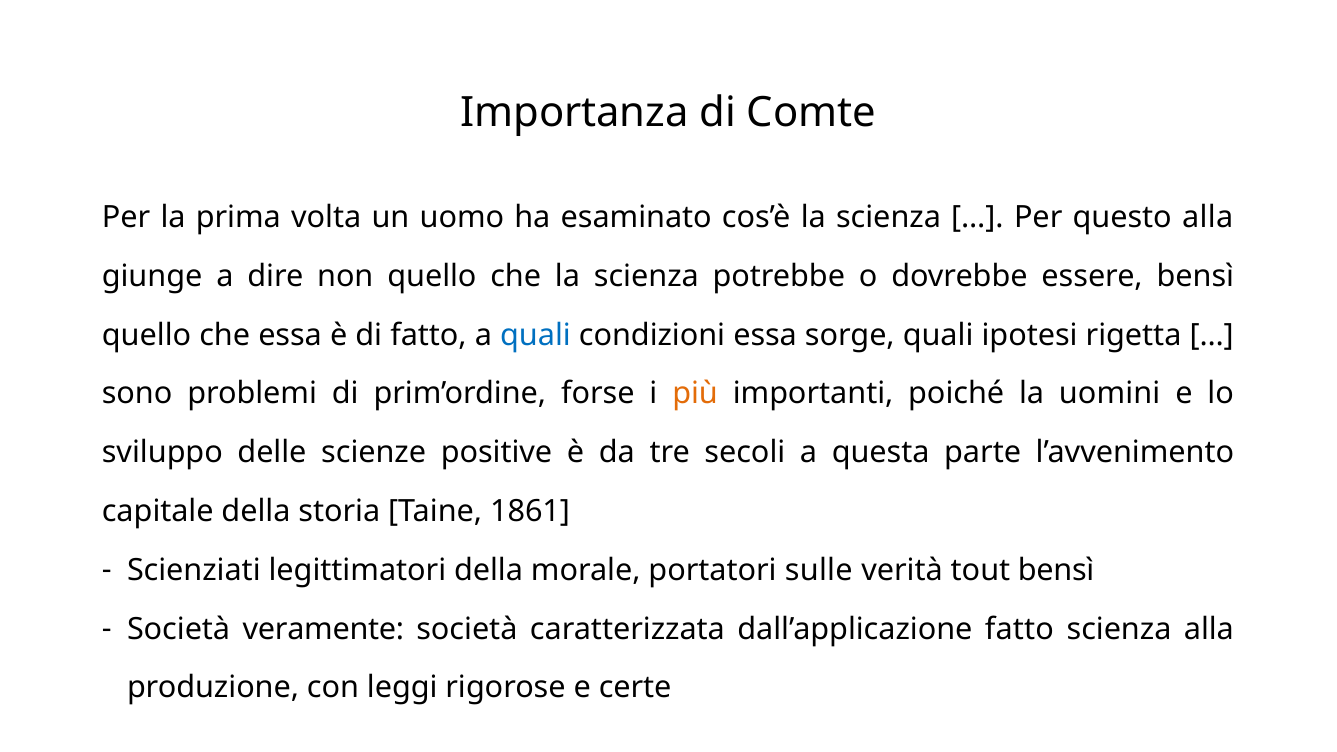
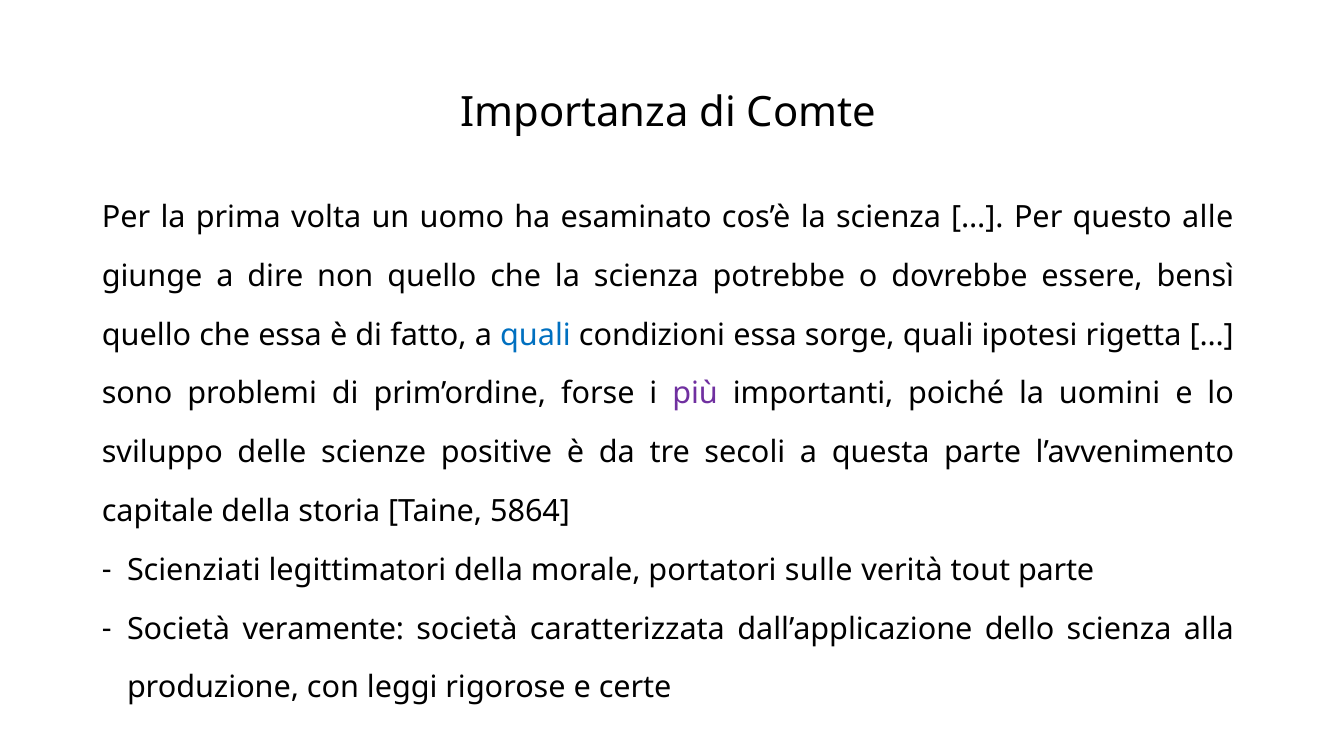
questo alla: alla -> alle
più colour: orange -> purple
1861: 1861 -> 5864
tout bensì: bensì -> parte
dall’applicazione fatto: fatto -> dello
